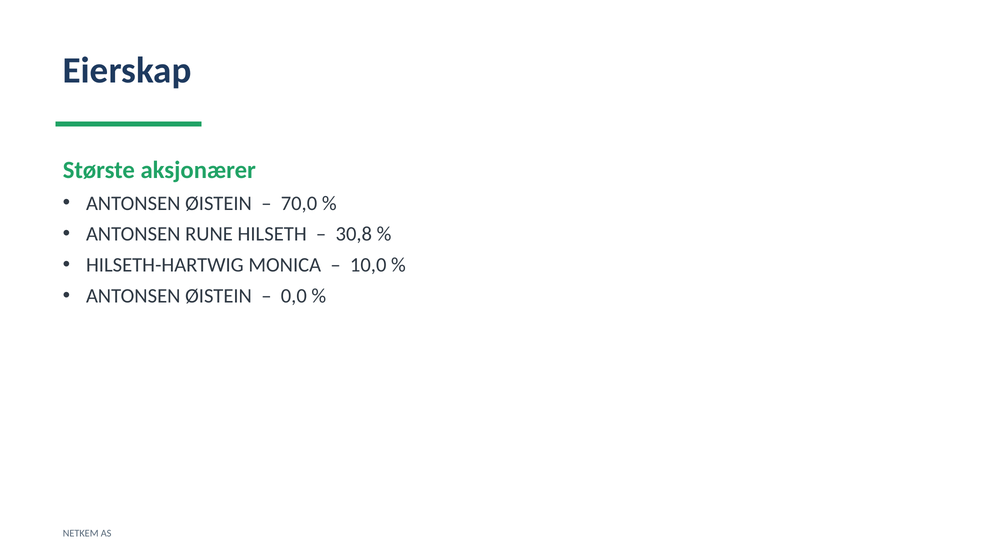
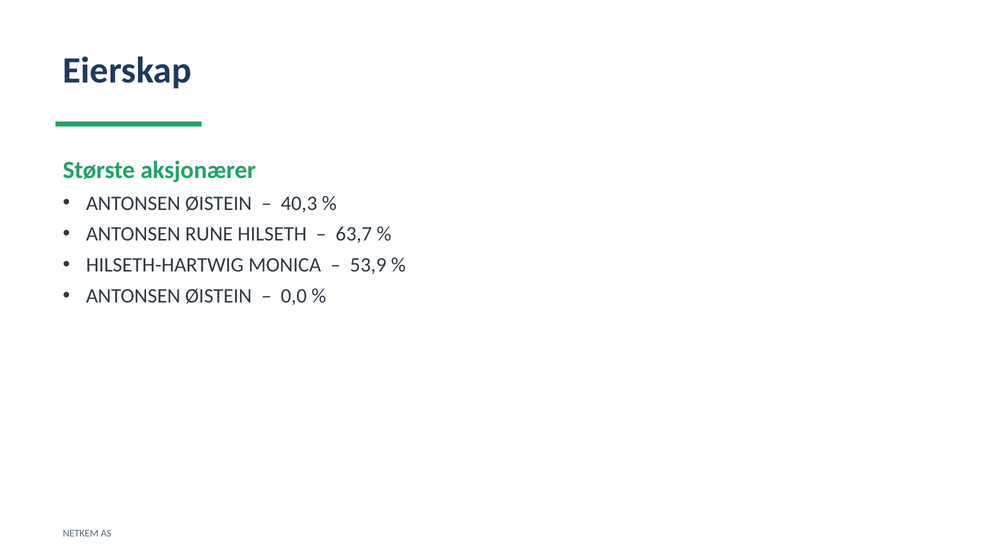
70,0: 70,0 -> 40,3
30,8: 30,8 -> 63,7
10,0: 10,0 -> 53,9
